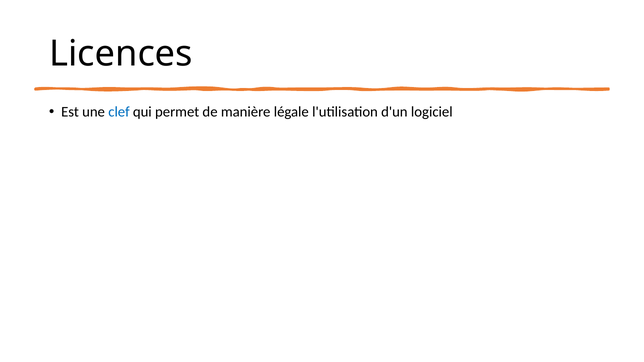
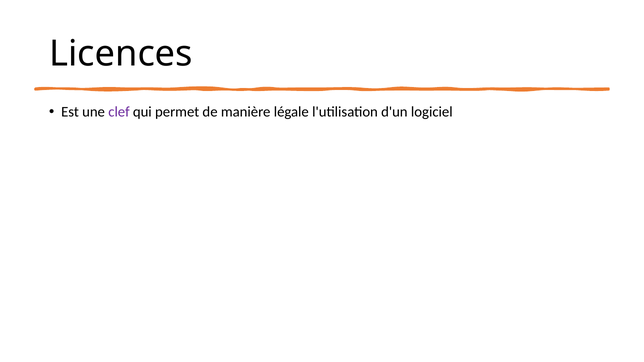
clef colour: blue -> purple
